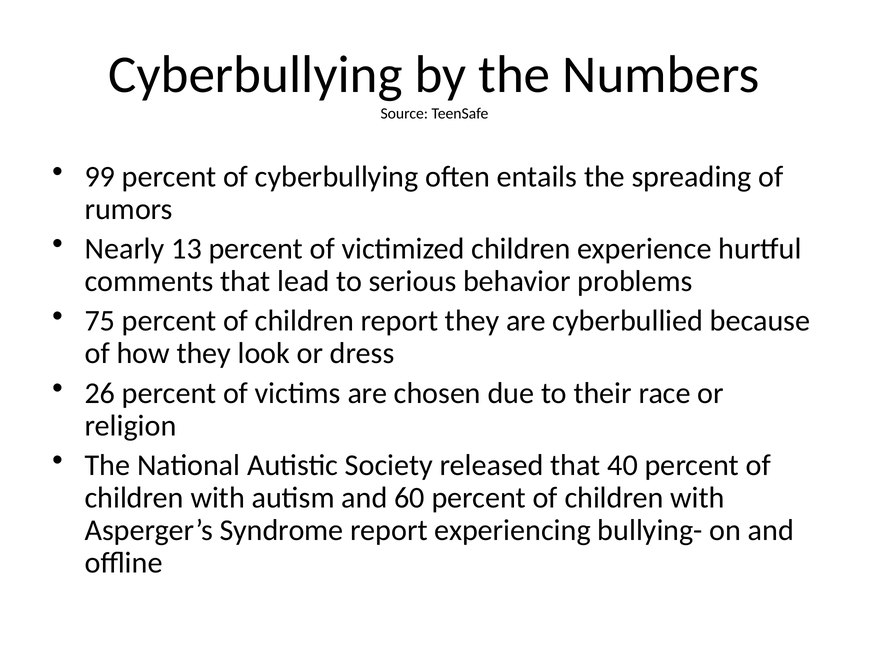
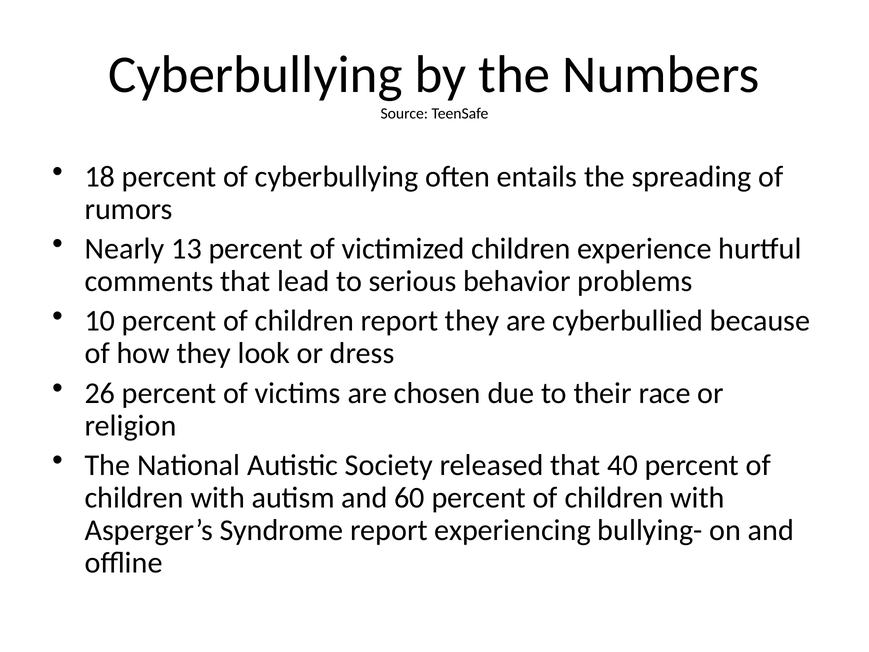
99: 99 -> 18
75: 75 -> 10
